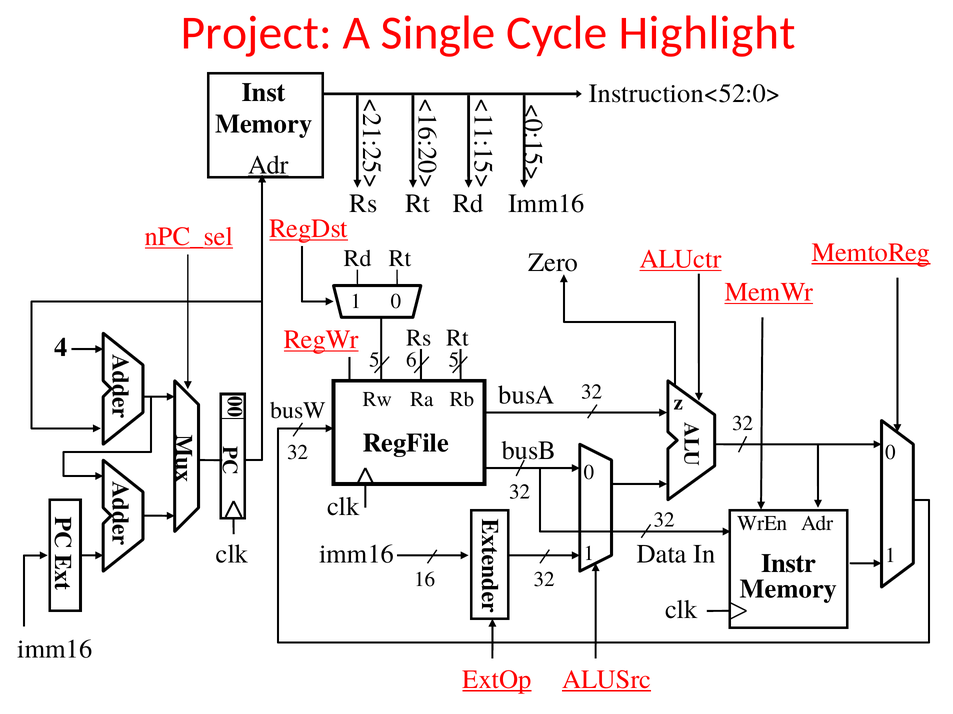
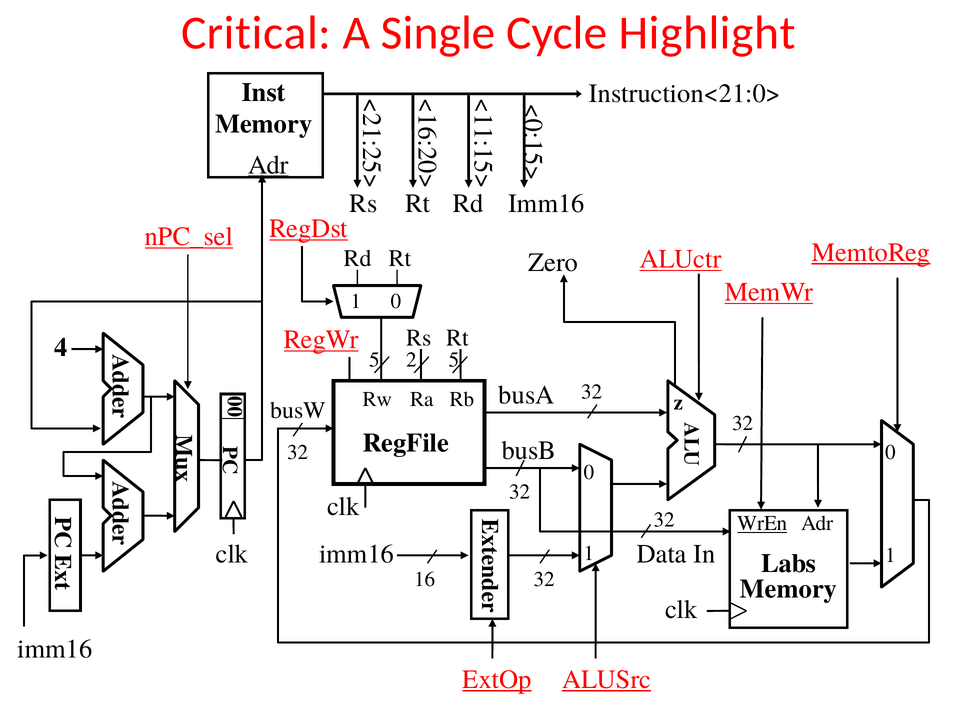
Project: Project -> Critical
Instruction<52:0>: Instruction<52:0> -> Instruction<21:0>
5 6: 6 -> 2
WrEn underline: none -> present
Instr: Instr -> Labs
